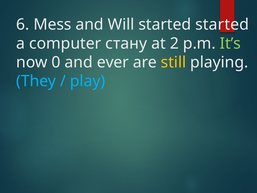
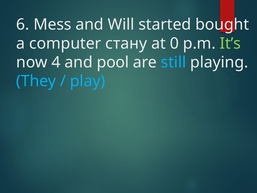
started started: started -> bought
2: 2 -> 0
0: 0 -> 4
ever: ever -> pool
still colour: yellow -> light blue
